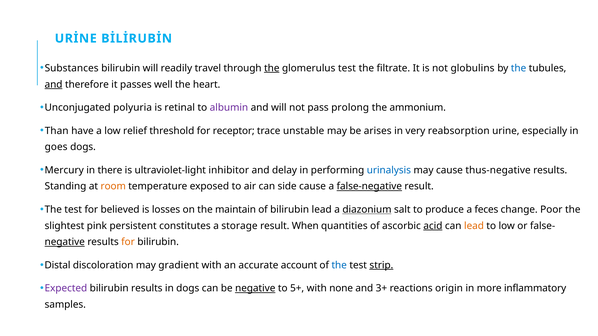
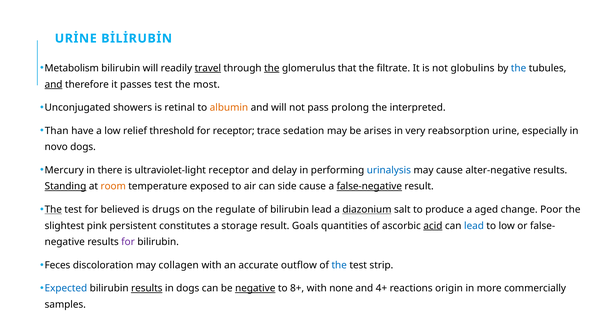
Substances: Substances -> Metabolism
travel underline: none -> present
glomerulus test: test -> that
passes well: well -> test
heart: heart -> most
polyuria: polyuria -> showers
albumin colour: purple -> orange
ammonium: ammonium -> interpreted
unstable: unstable -> sedation
goes: goes -> novo
ultraviolet-light inhibitor: inhibitor -> receptor
thus-negative: thus-negative -> alter-negative
Standing underline: none -> present
The at (53, 210) underline: none -> present
losses: losses -> drugs
maintain: maintain -> regulate
feces: feces -> aged
When: When -> Goals
lead at (474, 226) colour: orange -> blue
negative at (65, 242) underline: present -> none
for at (128, 242) colour: orange -> purple
Distal: Distal -> Feces
gradient: gradient -> collagen
account: account -> outflow
strip underline: present -> none
Expected colour: purple -> blue
results at (147, 289) underline: none -> present
5+: 5+ -> 8+
3+: 3+ -> 4+
inflammatory: inflammatory -> commercially
